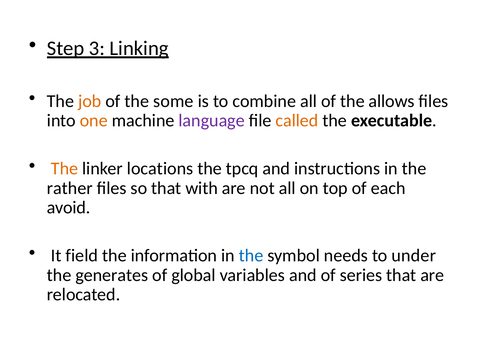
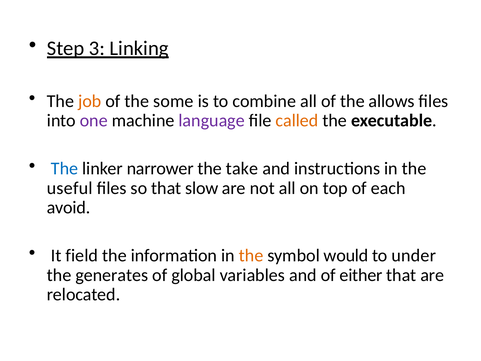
one colour: orange -> purple
The at (65, 168) colour: orange -> blue
locations: locations -> narrower
tpcq: tpcq -> take
rather: rather -> useful
with: with -> slow
the at (251, 255) colour: blue -> orange
needs: needs -> would
series: series -> either
